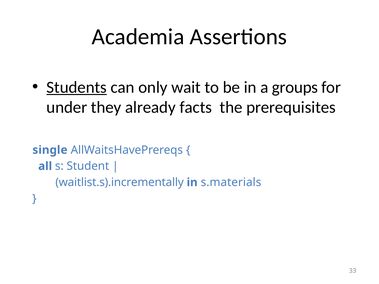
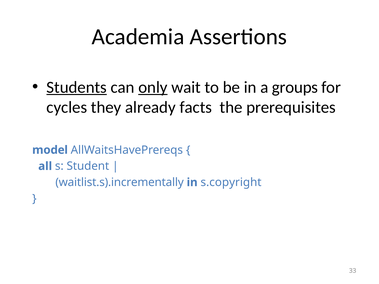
only underline: none -> present
under: under -> cycles
single: single -> model
s.materials: s.materials -> s.copyright
